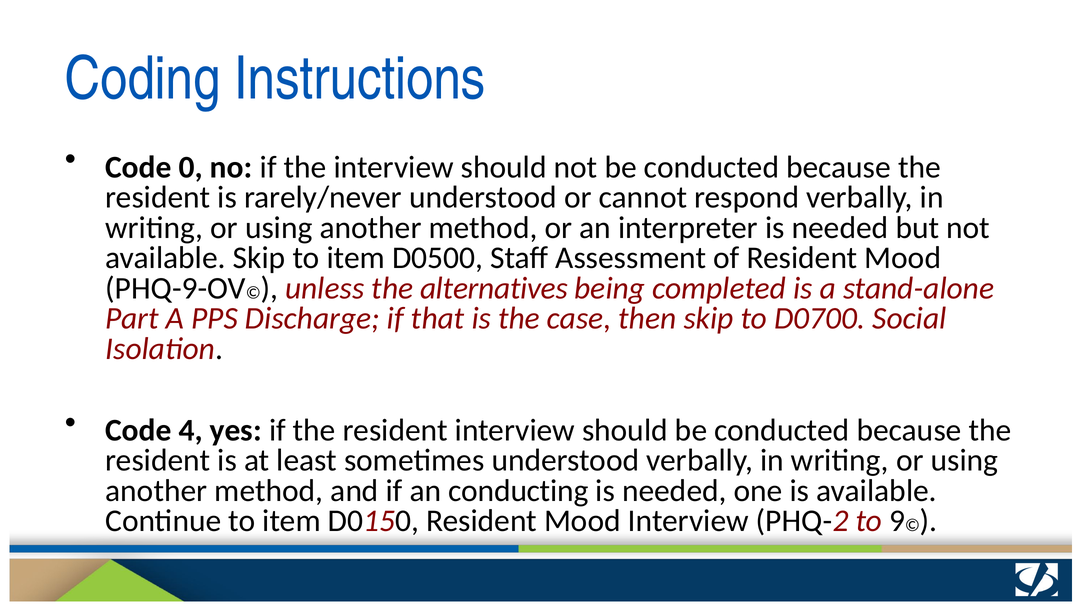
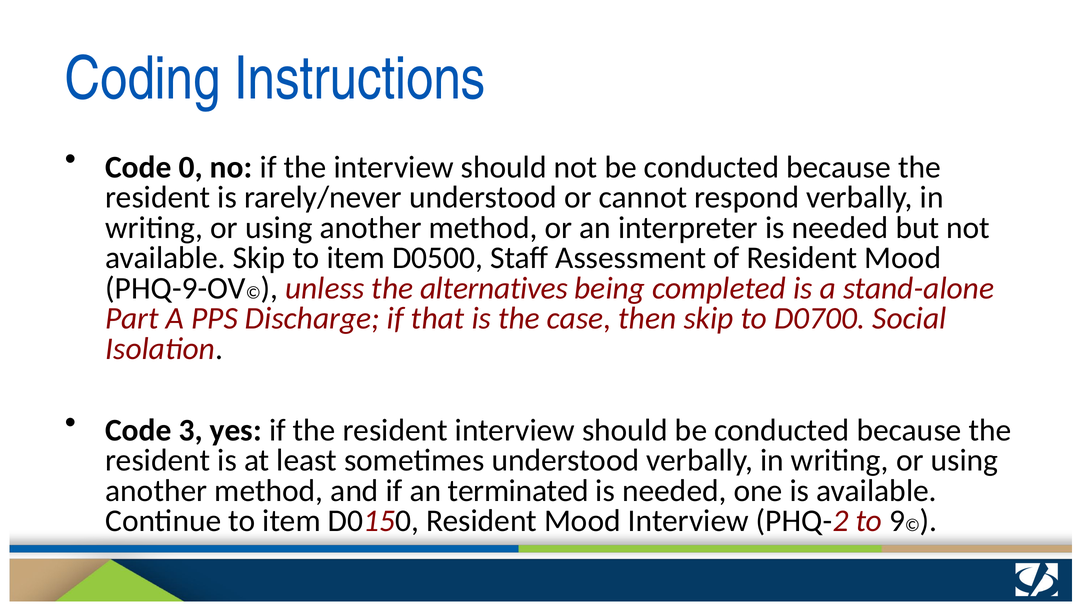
4: 4 -> 3
conducting: conducting -> terminated
